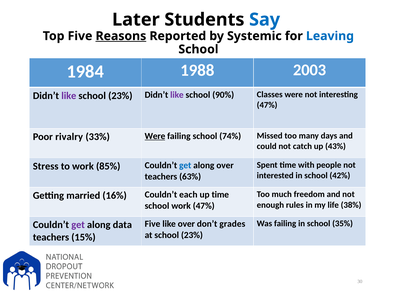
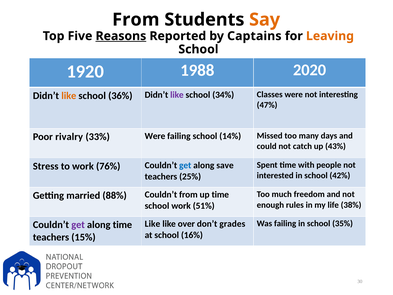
Later at (136, 20): Later -> From
Say colour: blue -> orange
Systemic: Systemic -> Captains
Leaving colour: blue -> orange
1984: 1984 -> 1920
2003: 2003 -> 2020
like at (69, 96) colour: purple -> orange
23% at (120, 96): 23% -> 36%
90%: 90% -> 34%
Were at (155, 136) underline: present -> none
74%: 74% -> 14%
85%: 85% -> 76%
along over: over -> save
63%: 63% -> 25%
16%: 16% -> 88%
Couldn’t each: each -> from
work 47%: 47% -> 51%
Five at (152, 224): Five -> Like
along data: data -> time
at school 23%: 23% -> 16%
